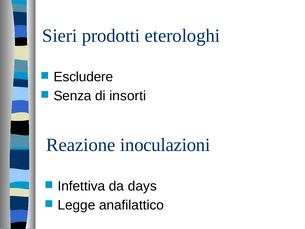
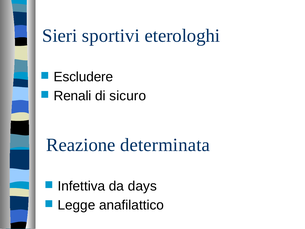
prodotti: prodotti -> sportivi
Senza: Senza -> Renali
insorti: insorti -> sicuro
inoculazioni: inoculazioni -> determinata
